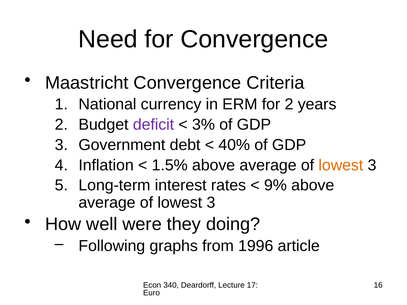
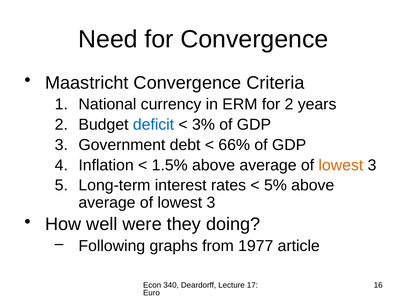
deficit colour: purple -> blue
40%: 40% -> 66%
9%: 9% -> 5%
1996: 1996 -> 1977
